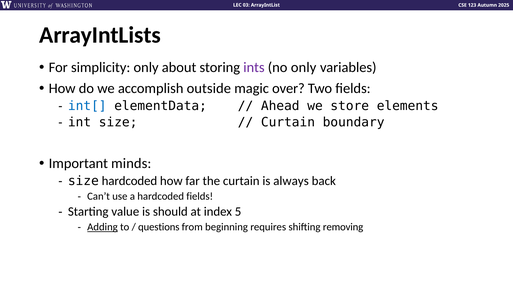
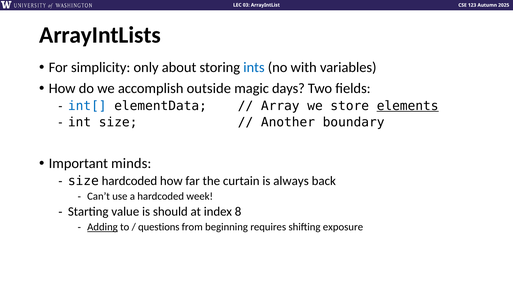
ints colour: purple -> blue
no only: only -> with
over: over -> days
Ahead: Ahead -> Array
elements underline: none -> present
Curtain at (288, 122): Curtain -> Another
hardcoded fields: fields -> week
5: 5 -> 8
removing: removing -> exposure
